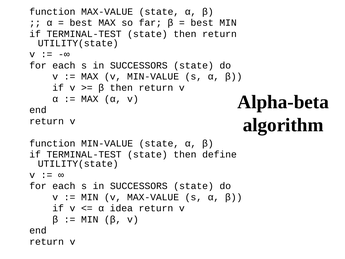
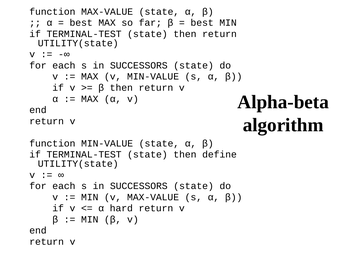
idea: idea -> hard
